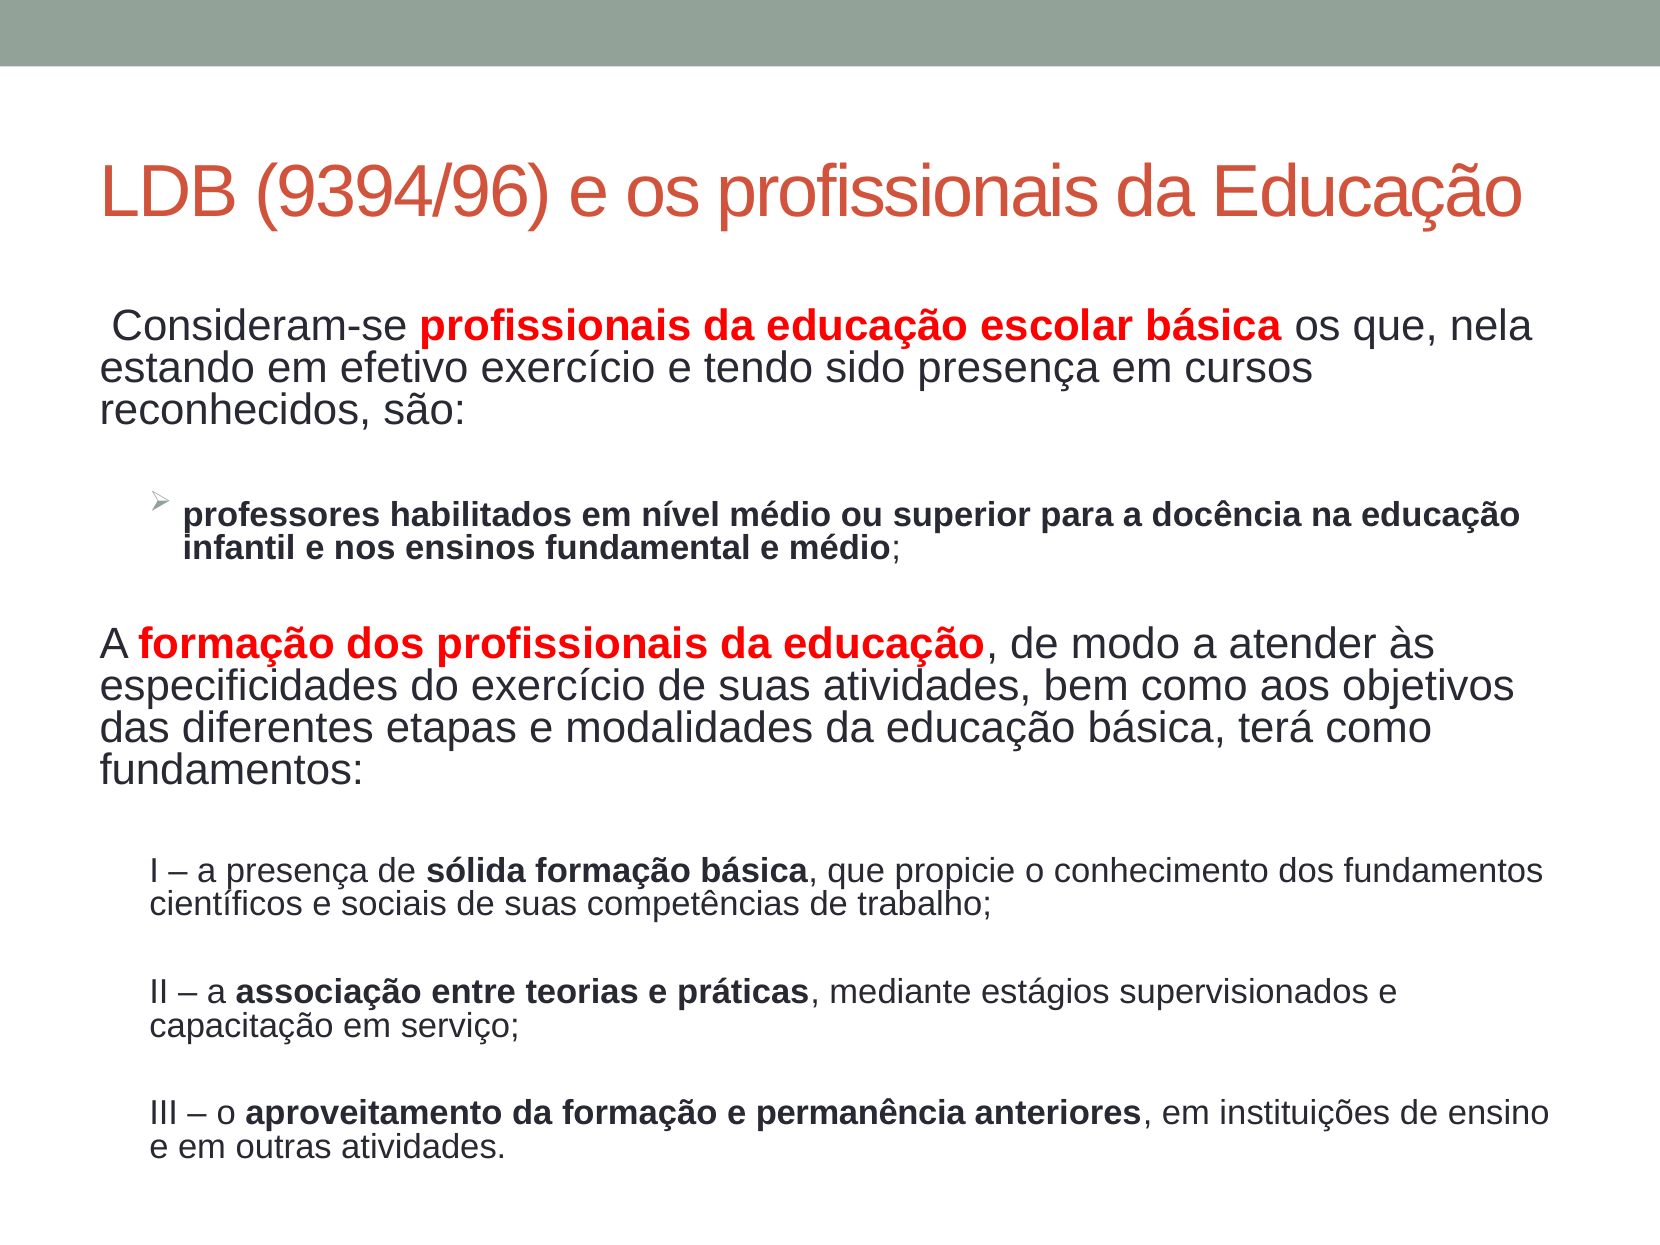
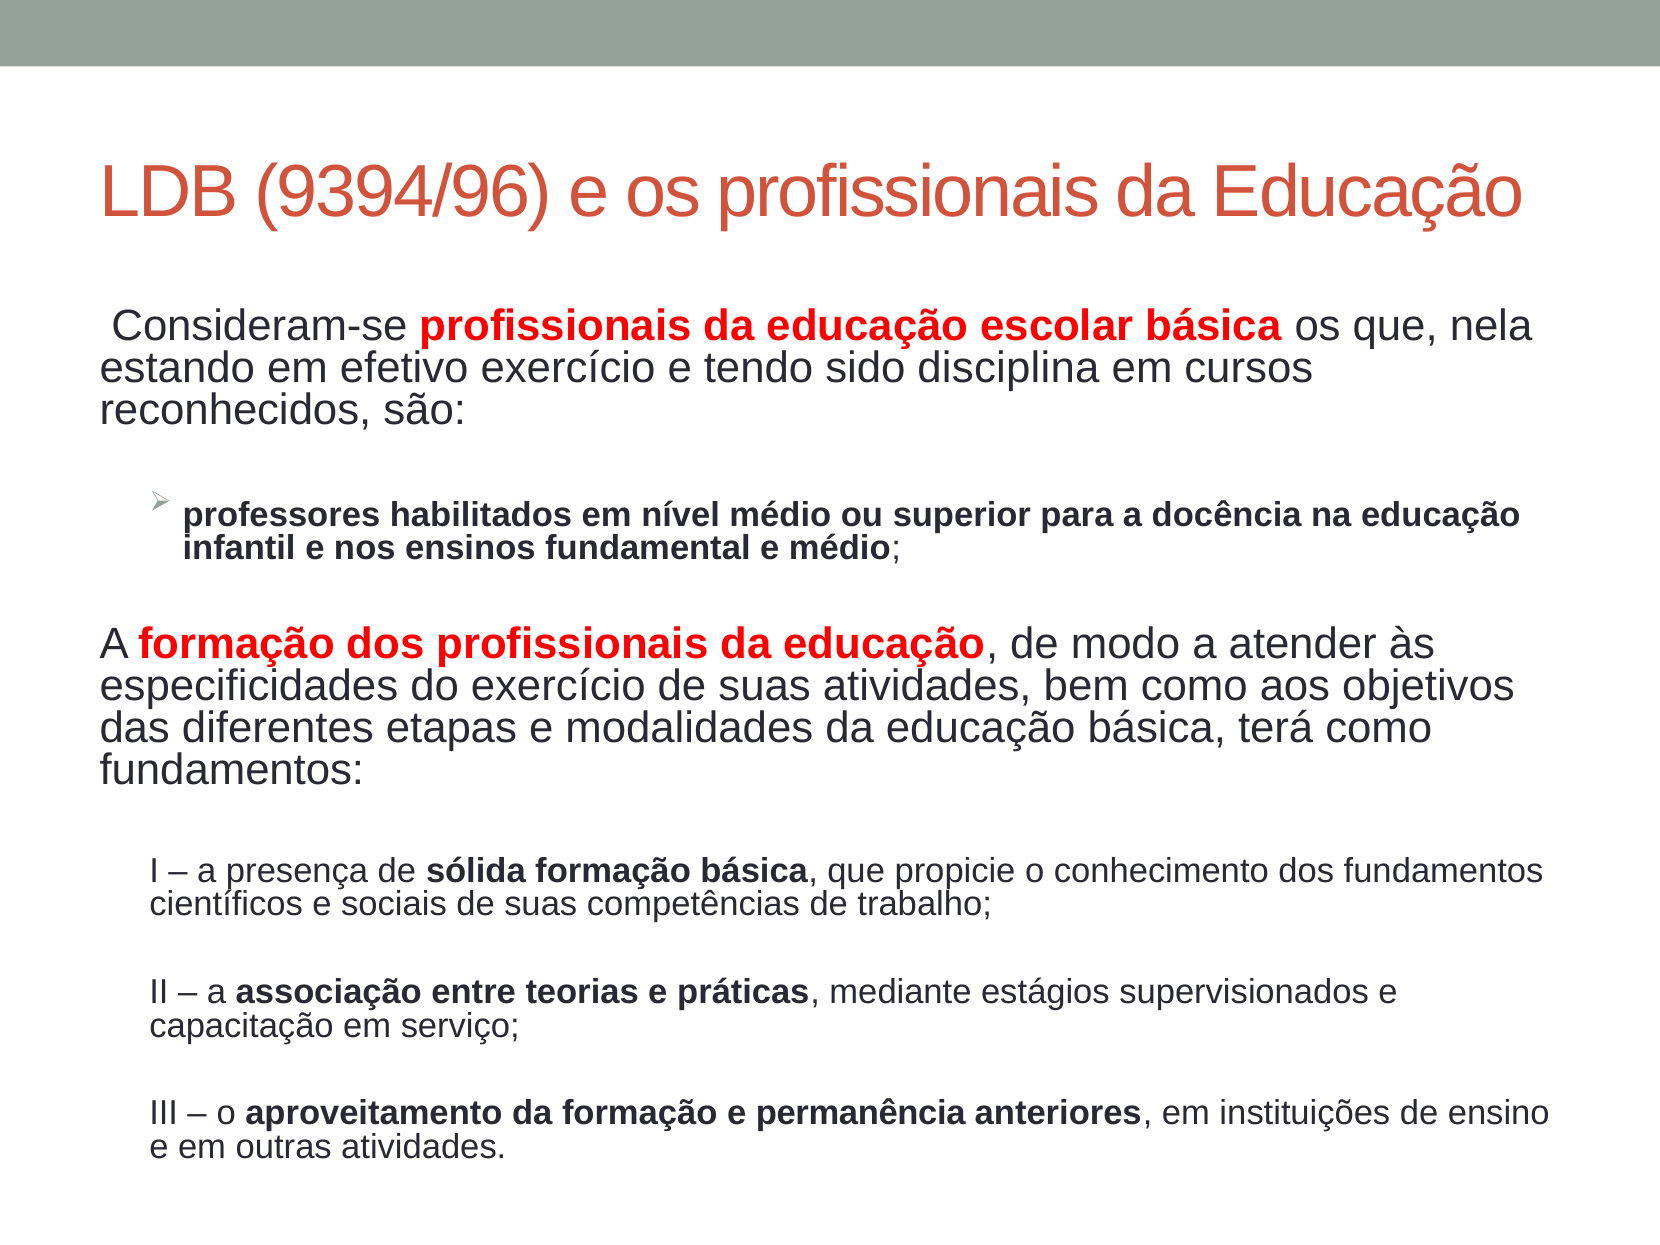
sido presença: presença -> disciplina
